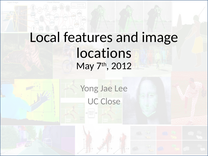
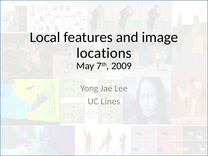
2012: 2012 -> 2009
Close: Close -> Lines
